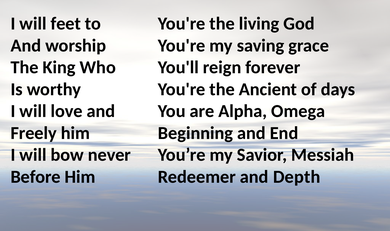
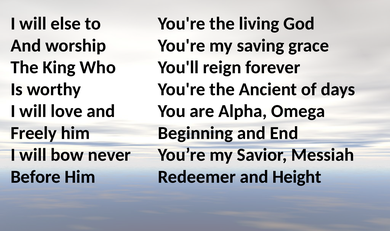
feet: feet -> else
Depth: Depth -> Height
